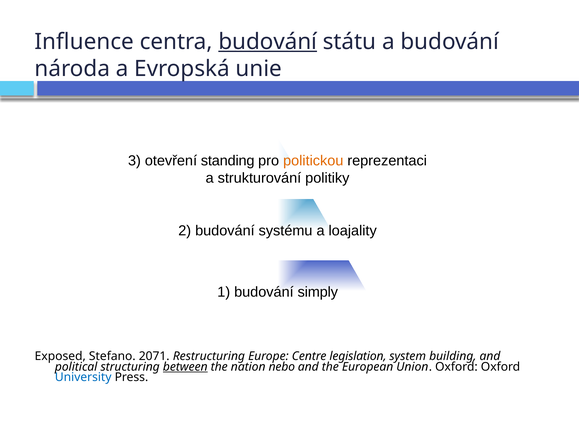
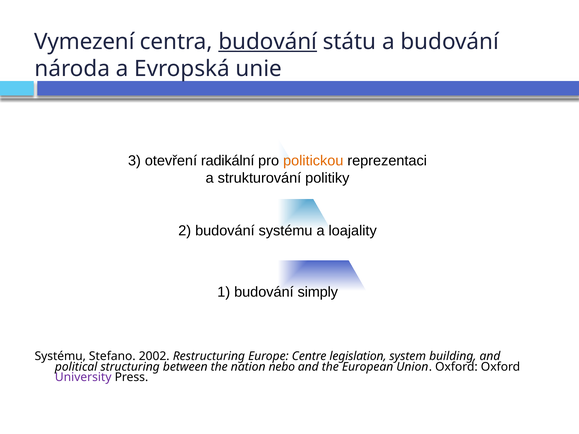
Influence: Influence -> Vymezení
standing: standing -> radikální
Exposed at (60, 357): Exposed -> Systému
2071: 2071 -> 2002
between underline: present -> none
University colour: blue -> purple
